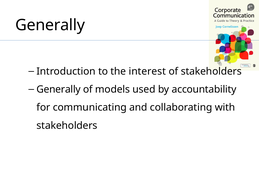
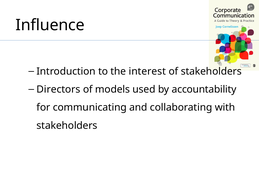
Generally at (50, 25): Generally -> Influence
Generally at (59, 90): Generally -> Directors
